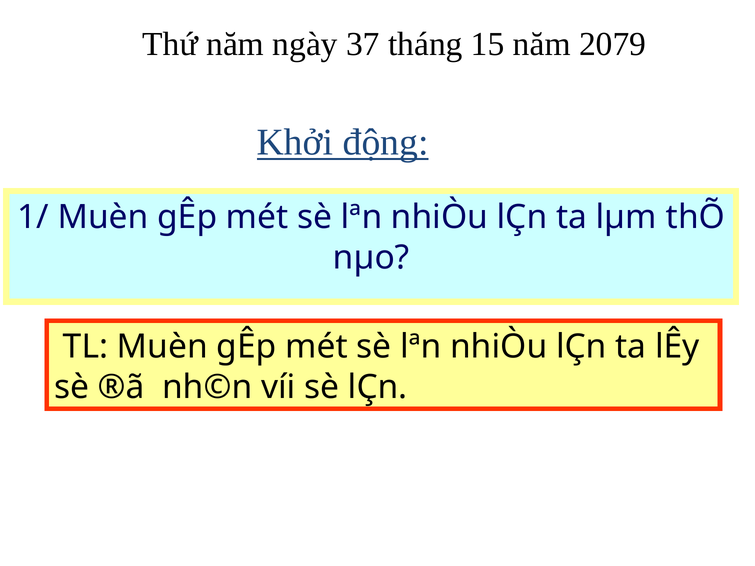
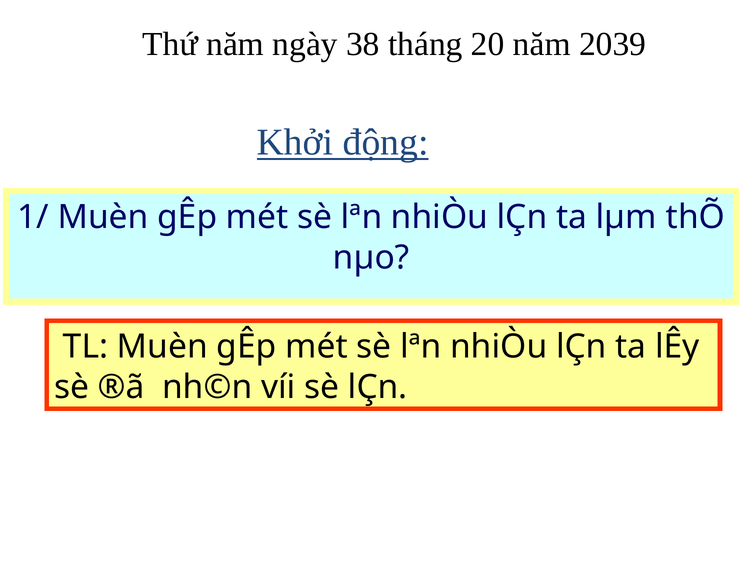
37: 37 -> 38
15: 15 -> 20
2079: 2079 -> 2039
